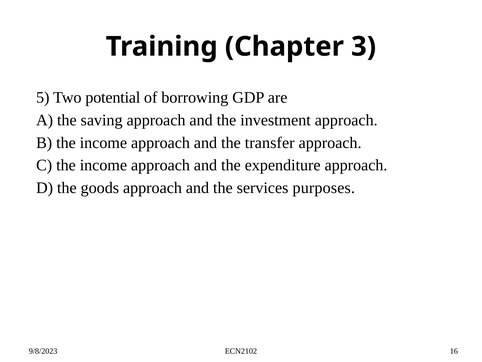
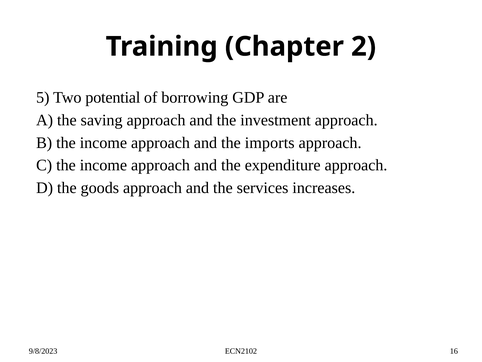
3: 3 -> 2
transfer: transfer -> imports
purposes: purposes -> increases
